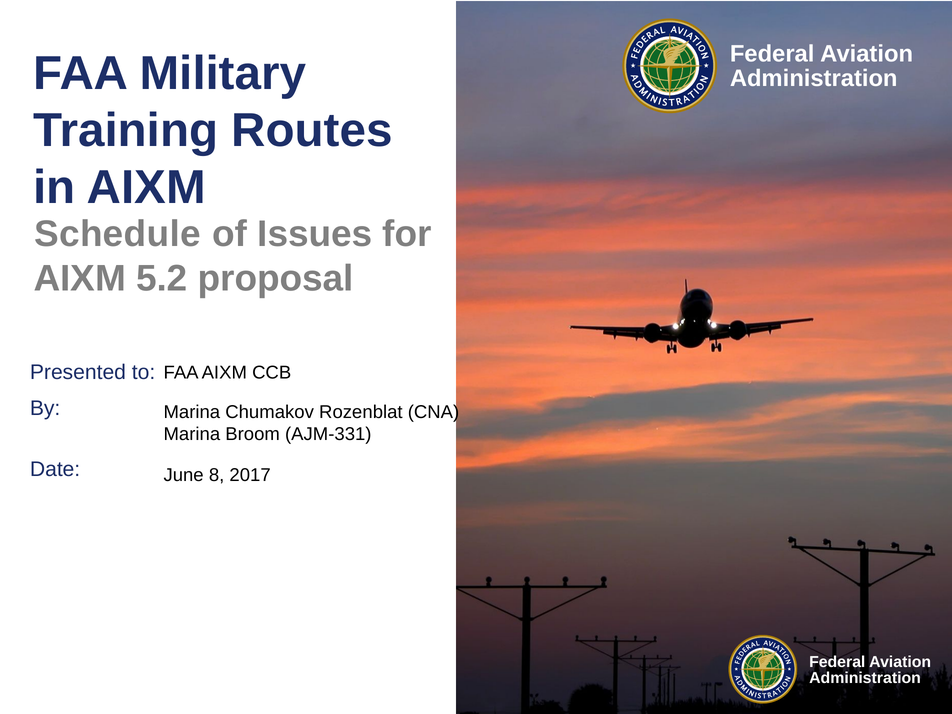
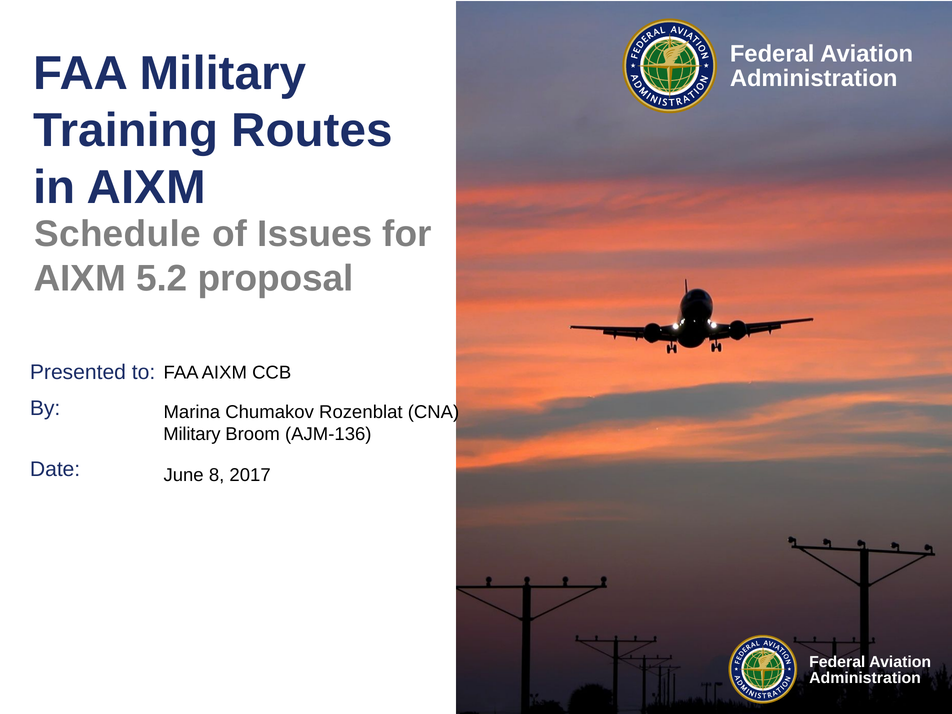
Marina at (192, 434): Marina -> Military
AJM-331: AJM-331 -> AJM-136
